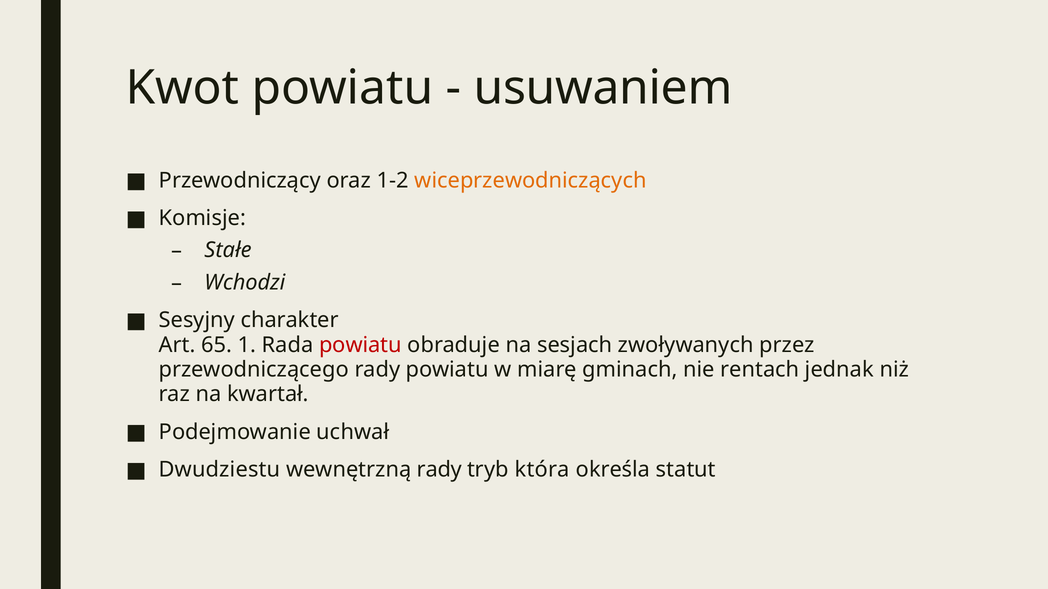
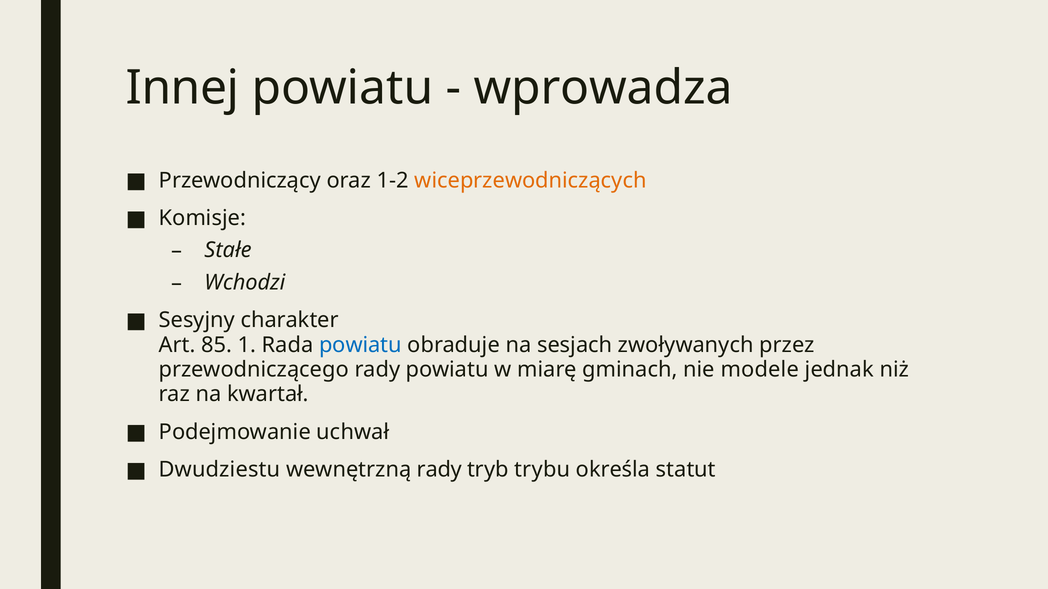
Kwot: Kwot -> Innej
usuwaniem: usuwaniem -> wprowadza
65: 65 -> 85
powiatu at (360, 345) colour: red -> blue
rentach: rentach -> modele
która: która -> trybu
